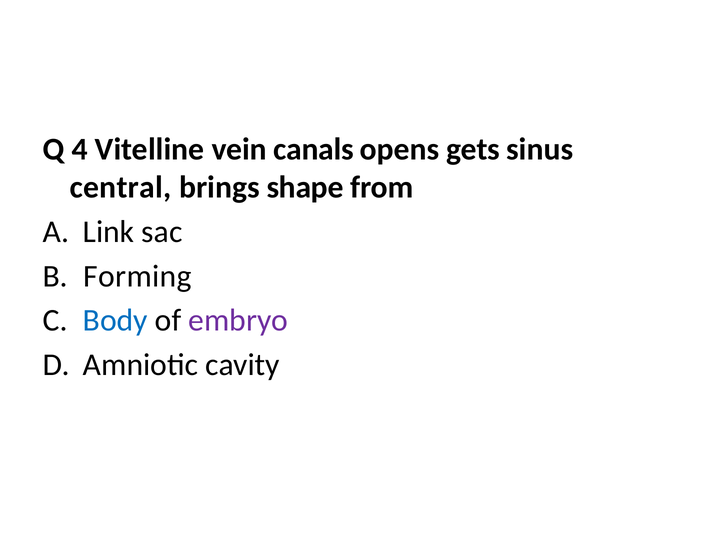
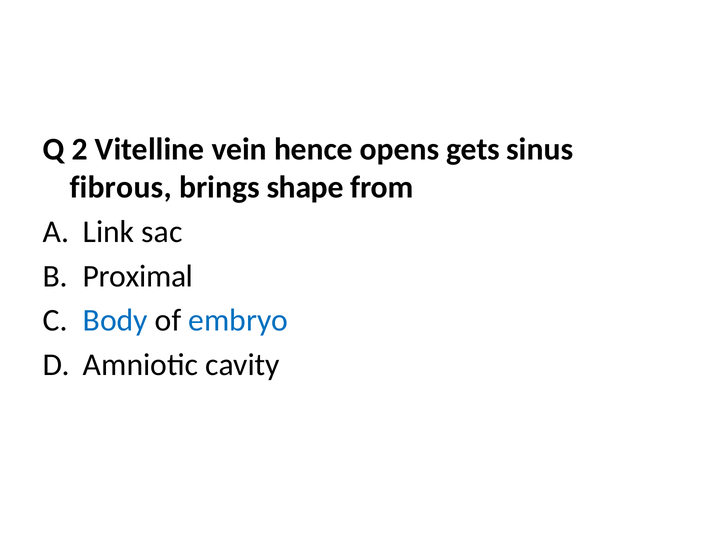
4: 4 -> 2
canals: canals -> hence
central: central -> fibrous
Forming: Forming -> Proximal
embryo colour: purple -> blue
